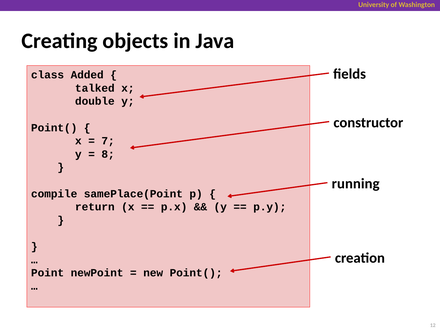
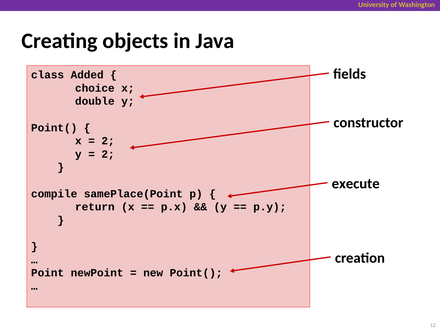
talked: talked -> choice
7 at (108, 141): 7 -> 2
8 at (108, 154): 8 -> 2
running: running -> execute
